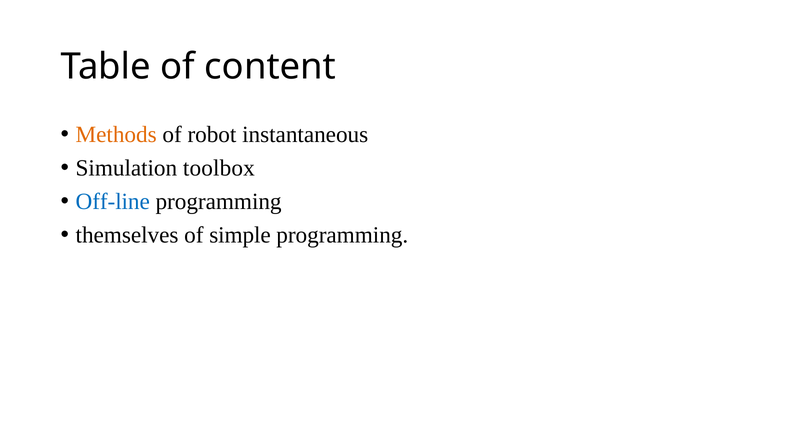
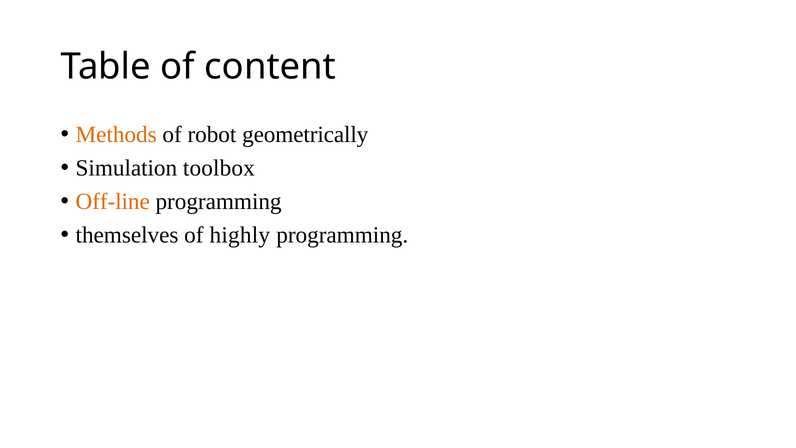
instantaneous: instantaneous -> geometrically
Off-line colour: blue -> orange
simple: simple -> highly
